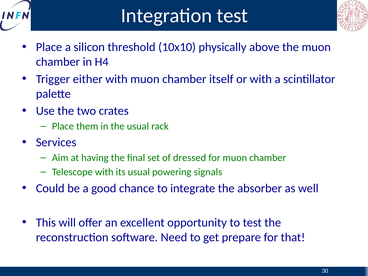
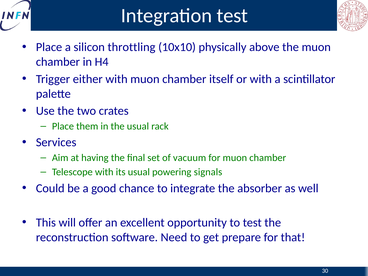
threshold: threshold -> throttling
dressed: dressed -> vacuum
